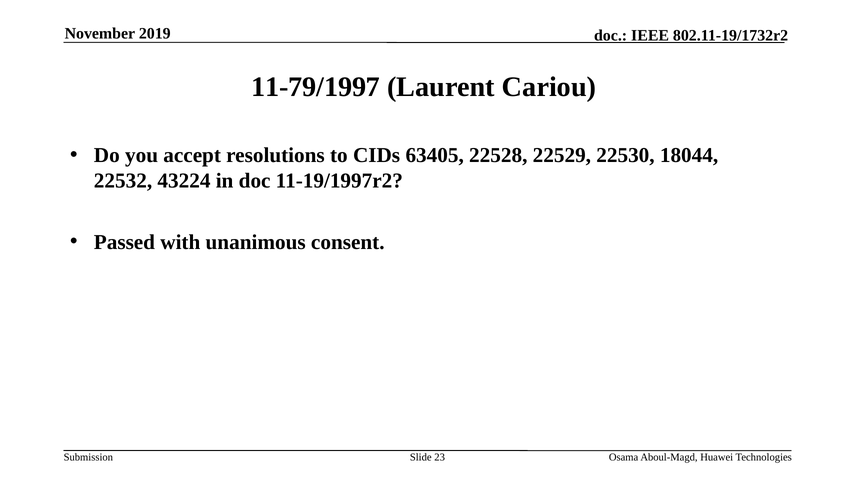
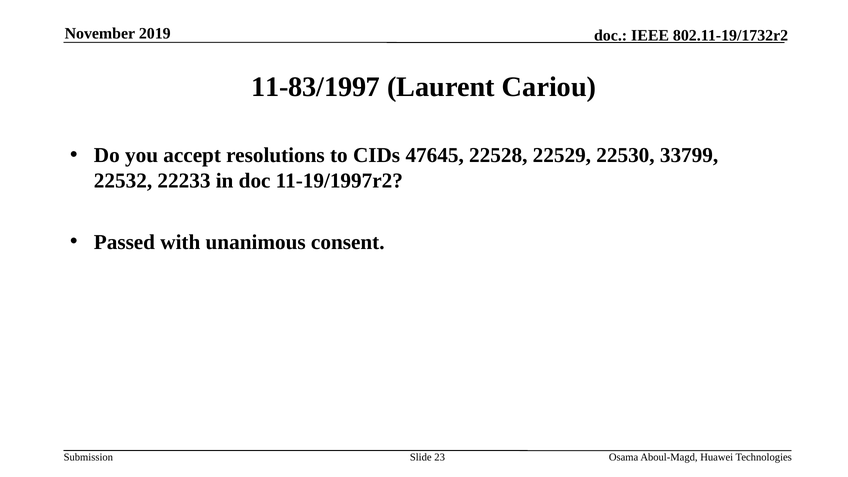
11-79/1997: 11-79/1997 -> 11-83/1997
63405: 63405 -> 47645
18044: 18044 -> 33799
43224: 43224 -> 22233
